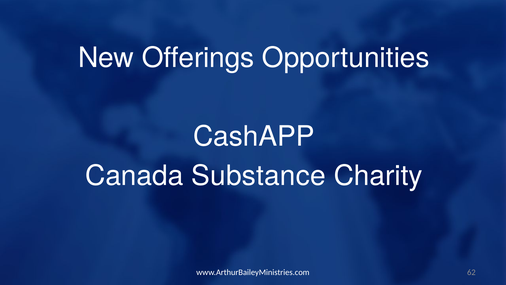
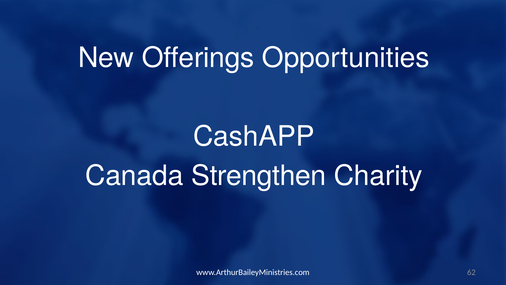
Substance: Substance -> Strengthen
